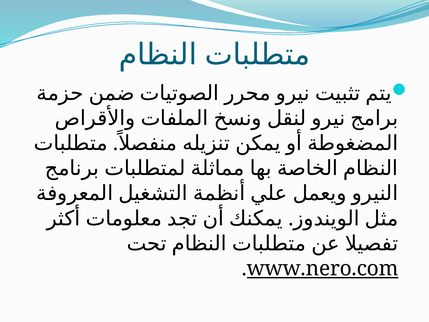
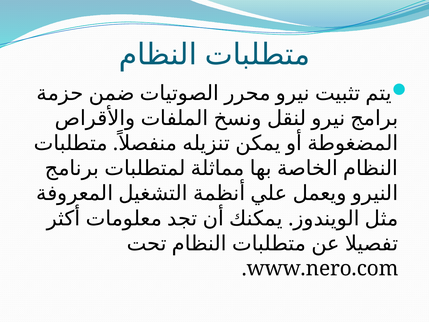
www.nero.com underline: present -> none
